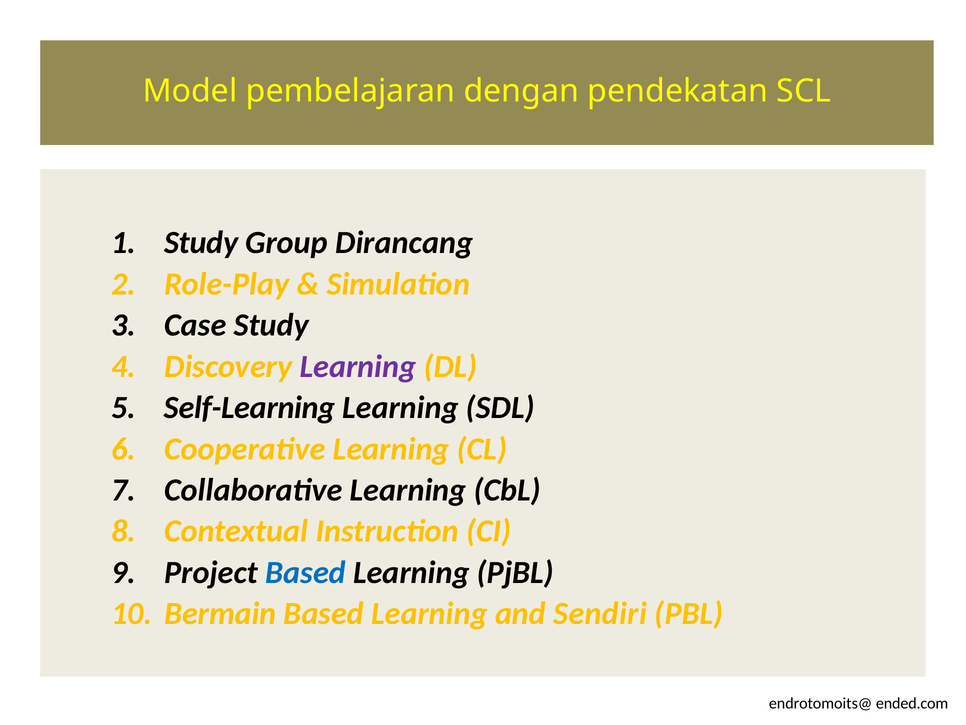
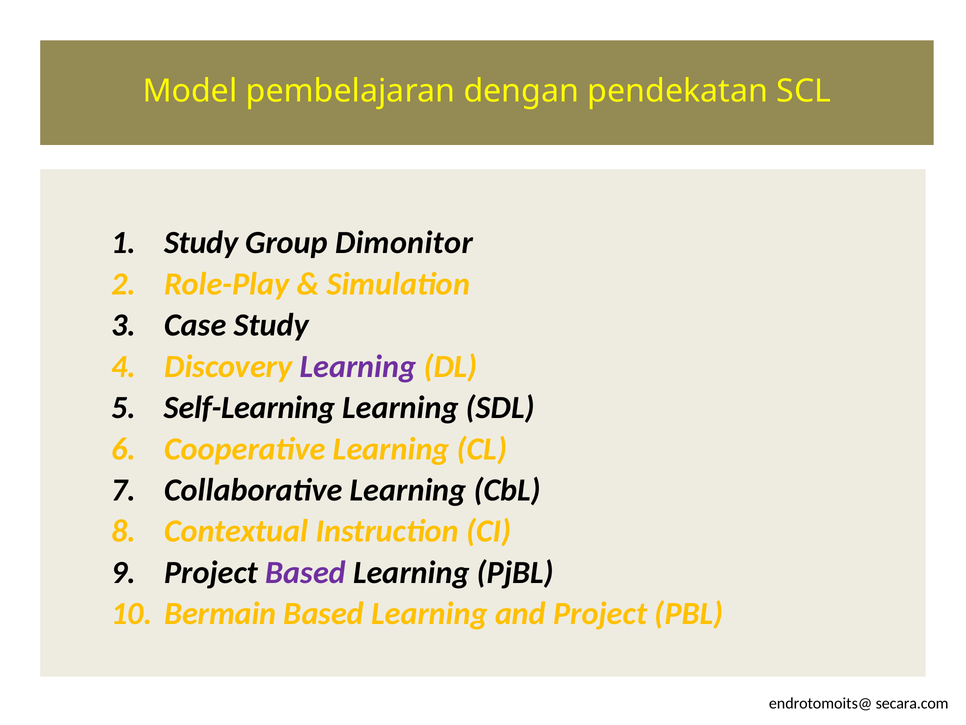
Dirancang: Dirancang -> Dimonitor
Based at (306, 572) colour: blue -> purple
and Sendiri: Sendiri -> Project
ended.com: ended.com -> secara.com
